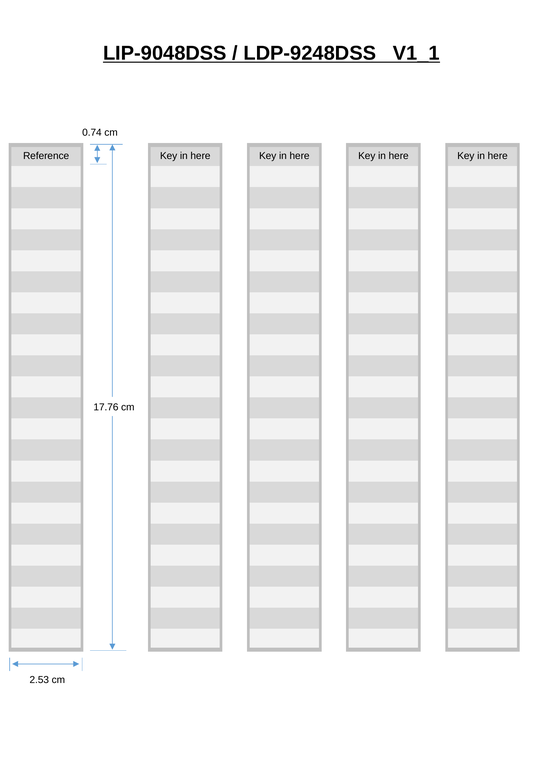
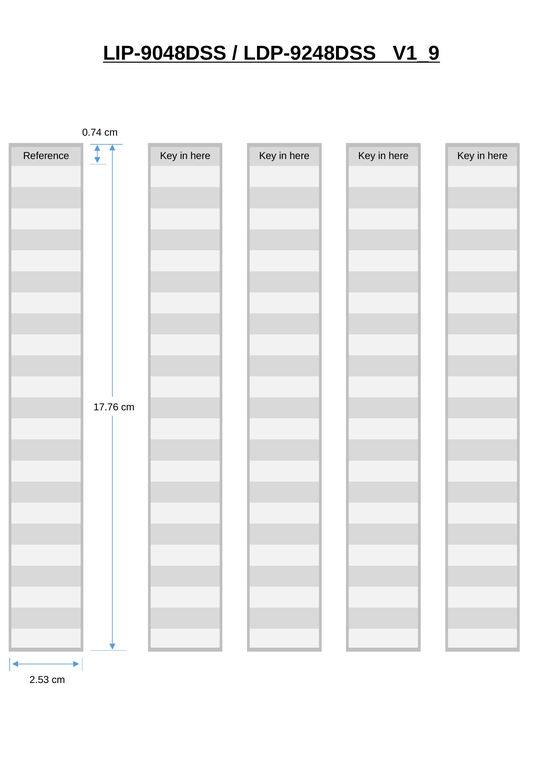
V1_1: V1_1 -> V1_9
